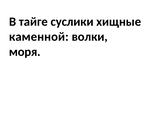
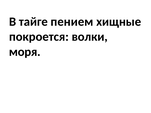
суслики: суслики -> пением
каменной: каменной -> покроется
